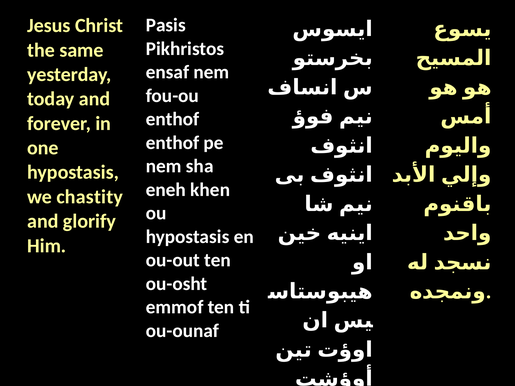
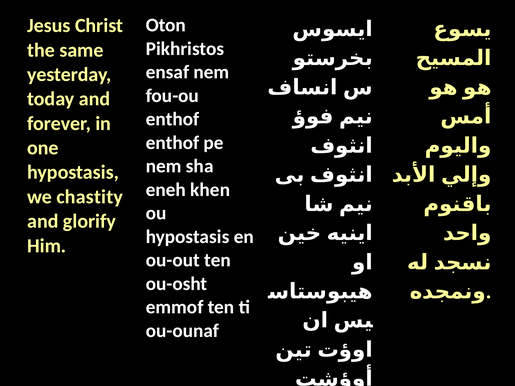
Pasis: Pasis -> Oton
